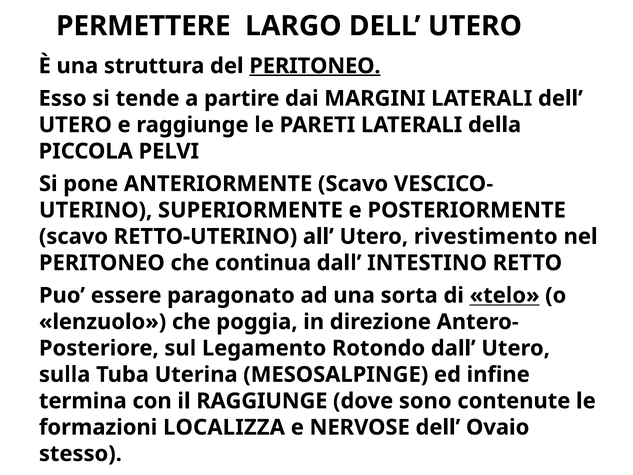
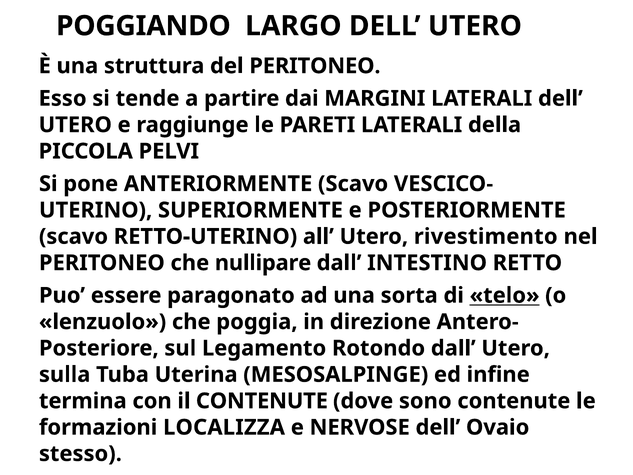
PERMETTERE: PERMETTERE -> POGGIANDO
PERITONEO at (315, 66) underline: present -> none
continua: continua -> nullipare
il RAGGIUNGE: RAGGIUNGE -> CONTENUTE
